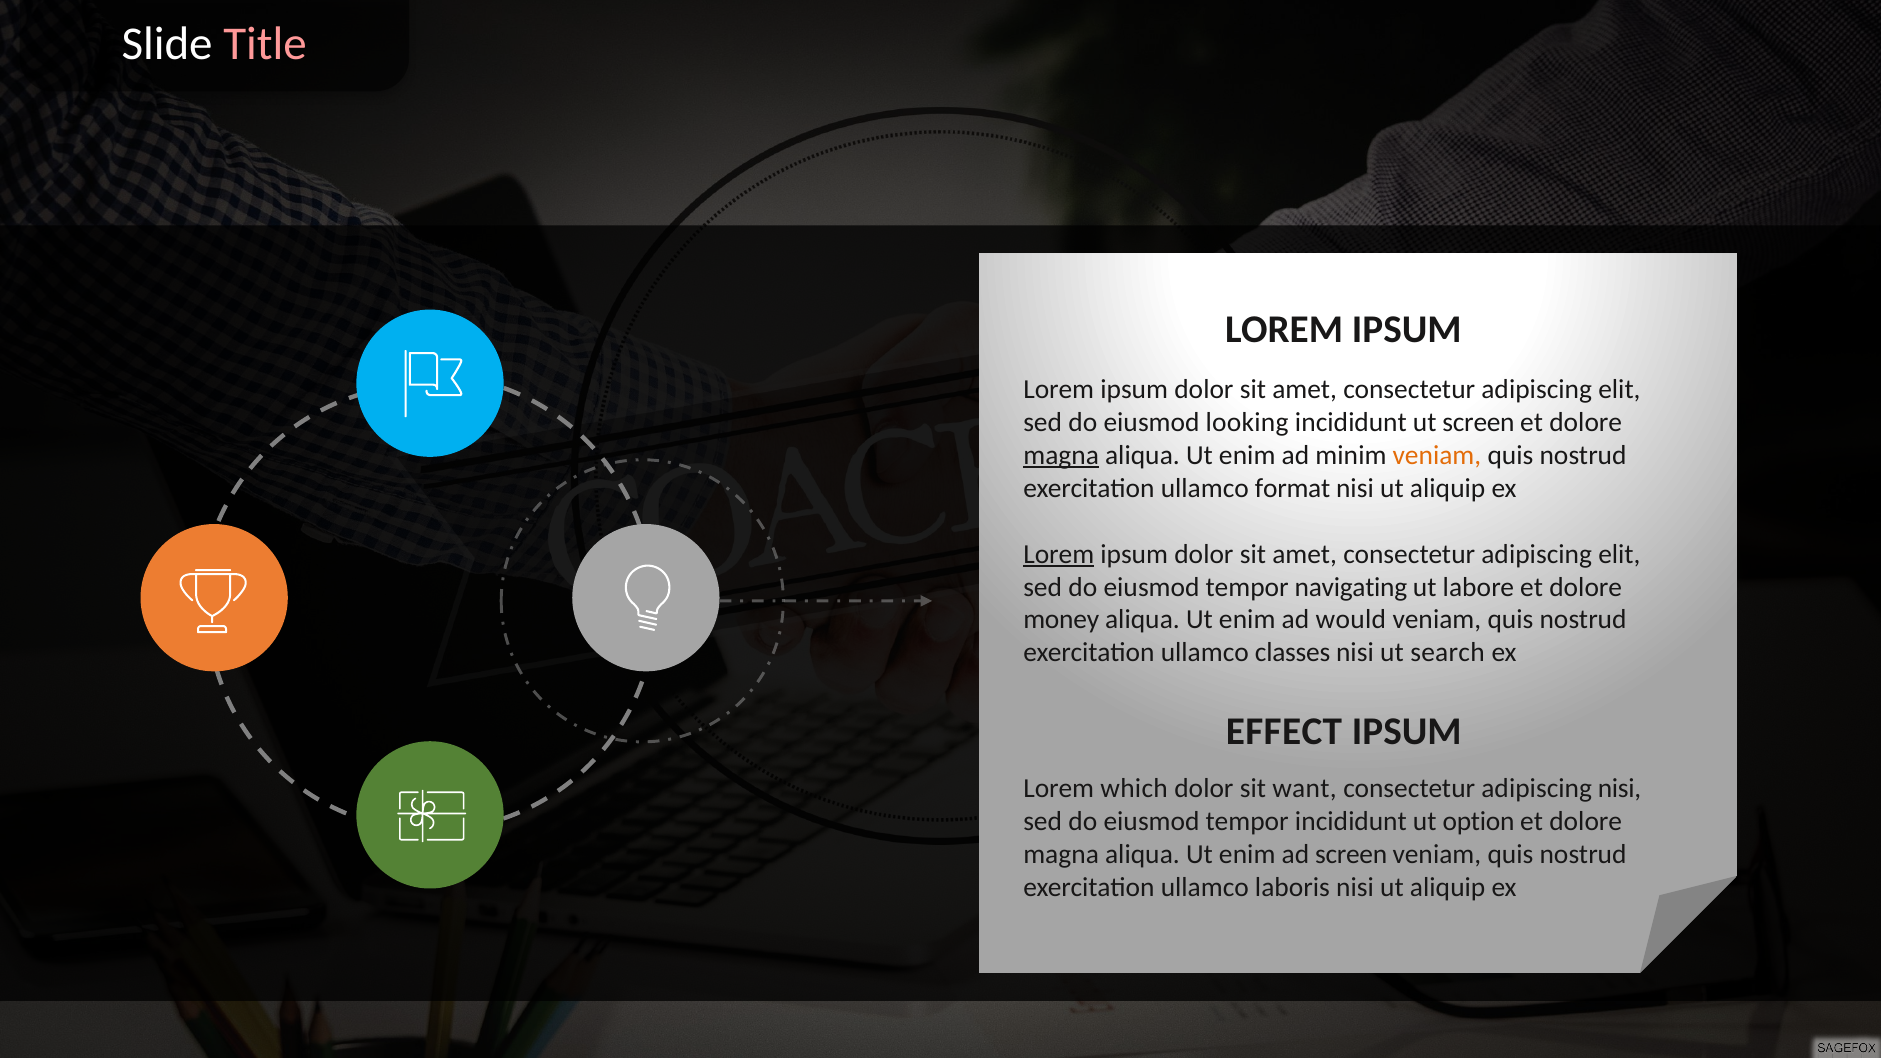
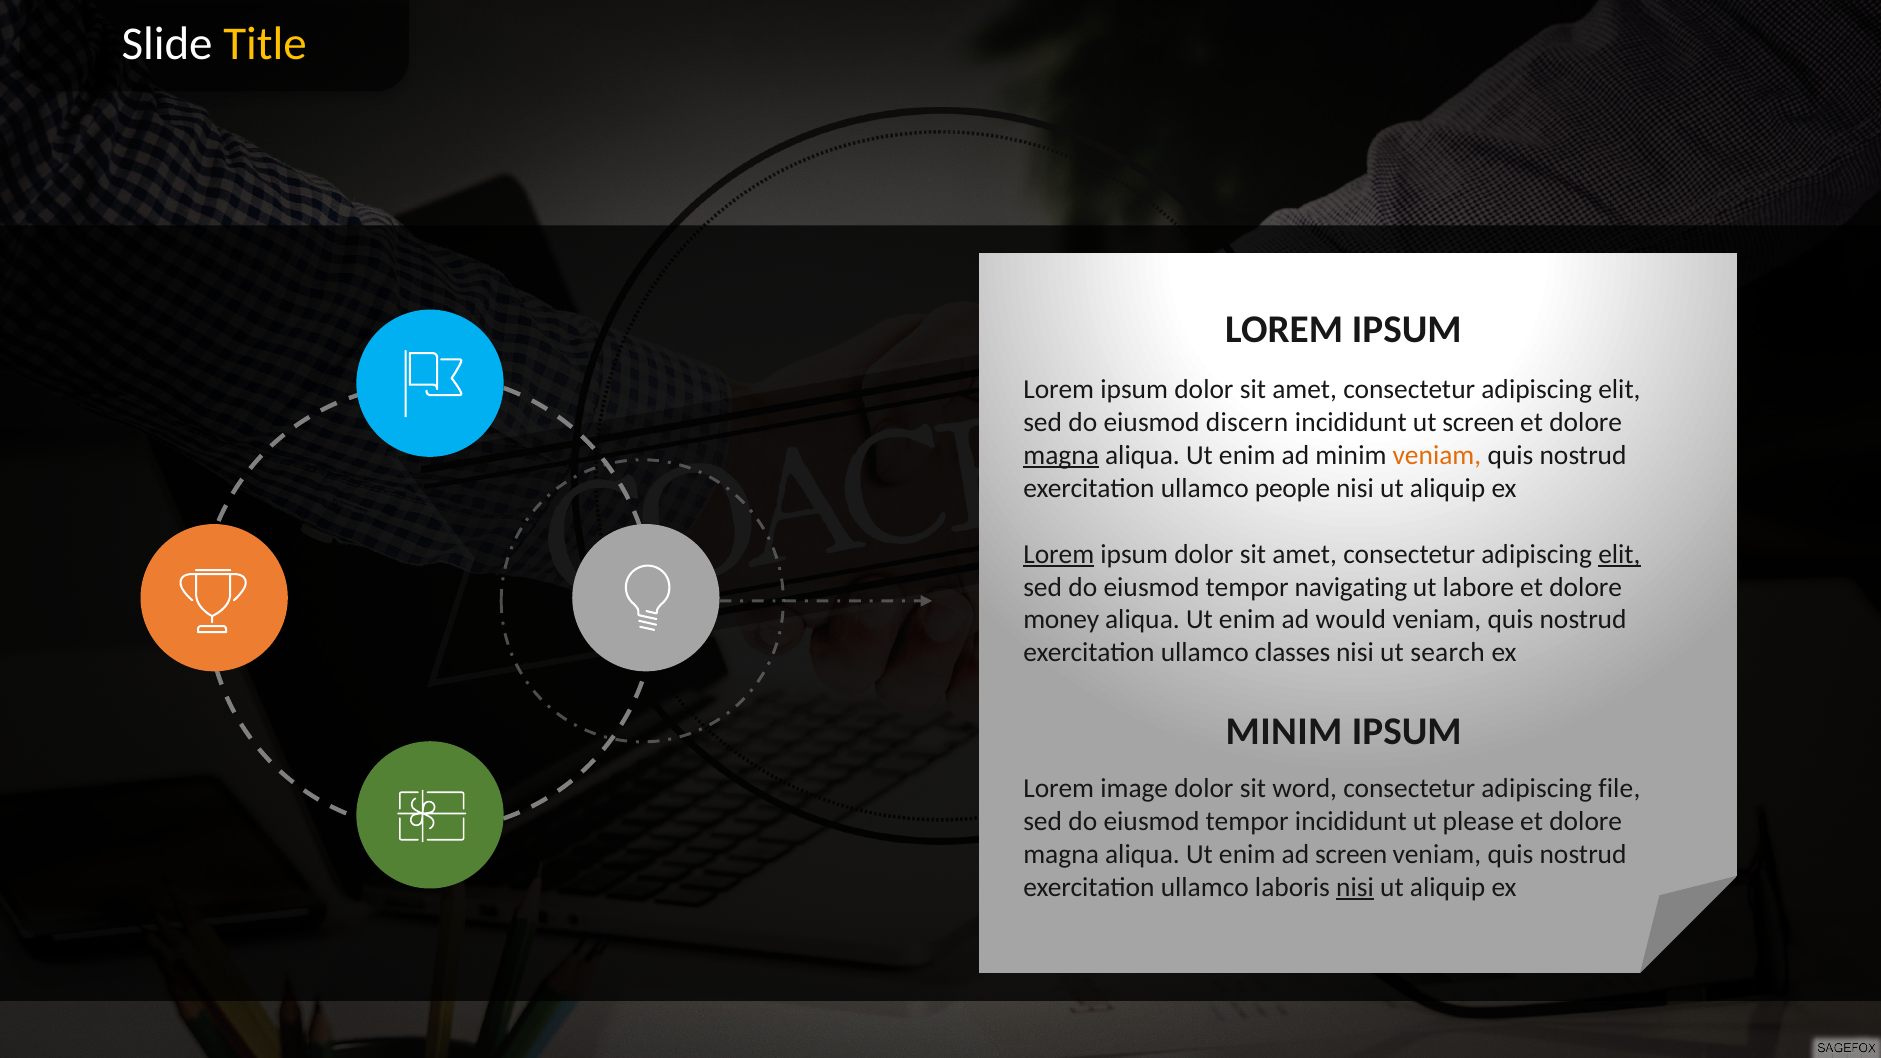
Title colour: pink -> yellow
looking: looking -> discern
format: format -> people
elit at (1619, 554) underline: none -> present
EFFECT at (1284, 732): EFFECT -> MINIM
which: which -> image
want: want -> word
adipiscing nisi: nisi -> file
option: option -> please
nisi at (1355, 887) underline: none -> present
